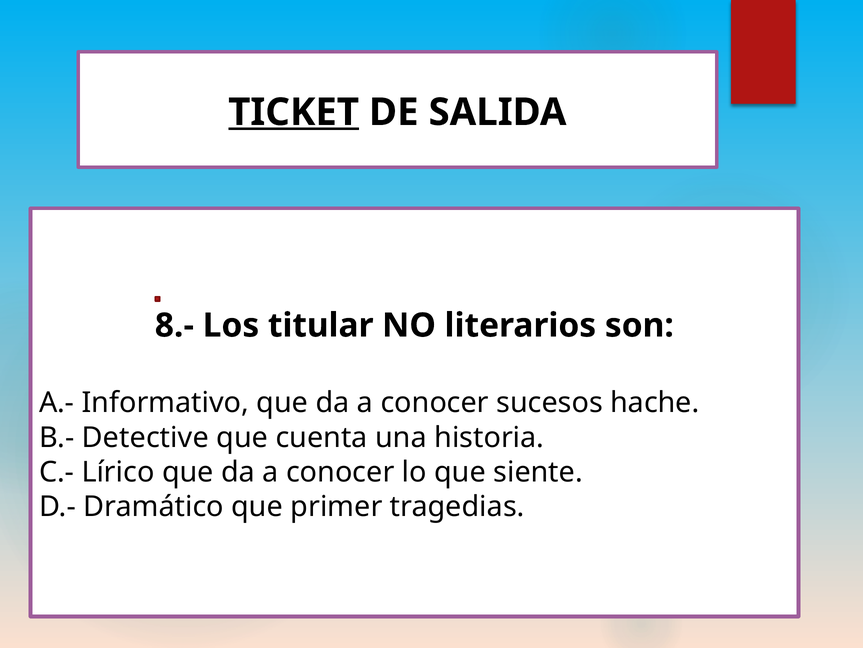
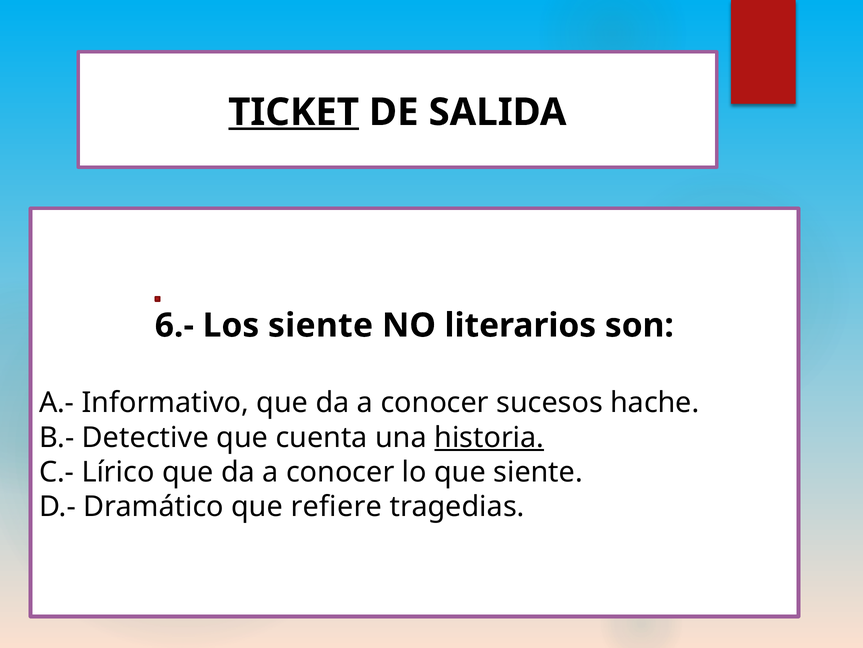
8.-: 8.- -> 6.-
Los titular: titular -> siente
historia underline: none -> present
primer: primer -> refiere
